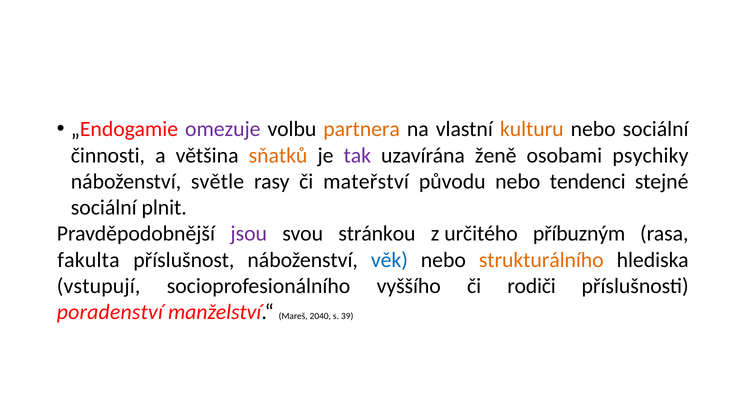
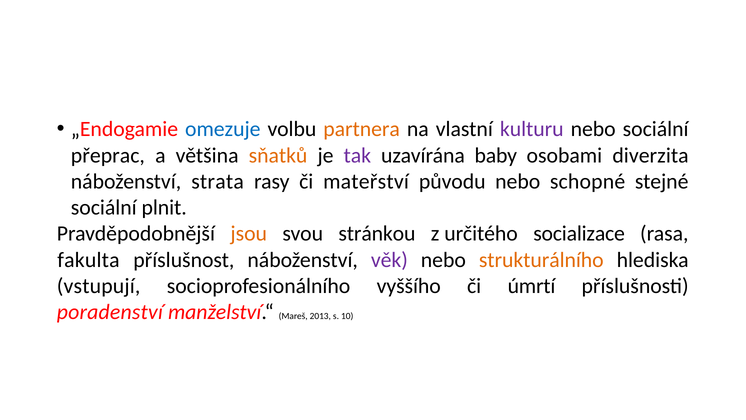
omezuje colour: purple -> blue
kulturu colour: orange -> purple
činnosti: činnosti -> přeprac
ženě: ženě -> baby
psychiky: psychiky -> diverzita
světle: světle -> strata
tendenci: tendenci -> schopné
jsou colour: purple -> orange
příbuzným: příbuzným -> socializace
věk colour: blue -> purple
rodiči: rodiči -> úmrtí
2040: 2040 -> 2013
39: 39 -> 10
